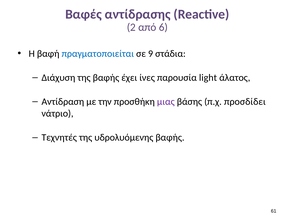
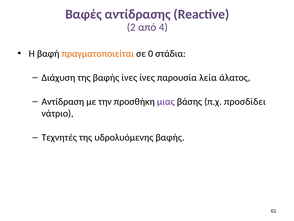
6: 6 -> 4
πραγματοποιείται colour: blue -> orange
9: 9 -> 0
βαφής έχει: έχει -> ίνες
light: light -> λεία
